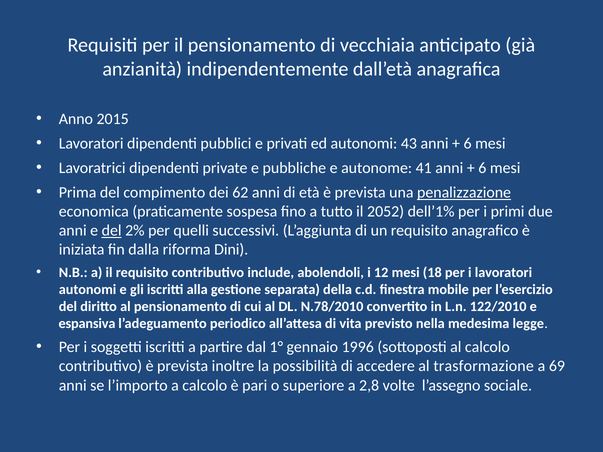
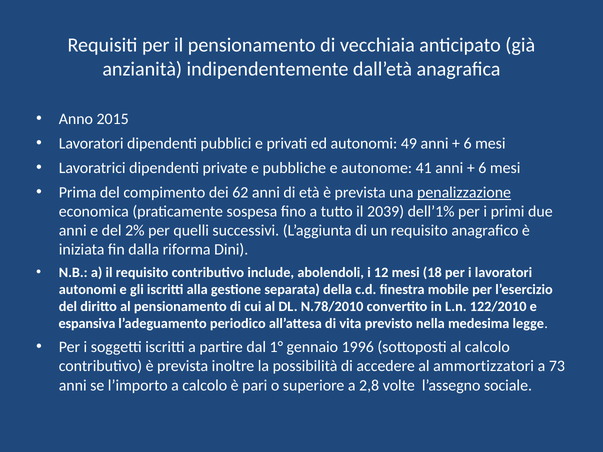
43: 43 -> 49
2052: 2052 -> 2039
del at (112, 231) underline: present -> none
trasformazione: trasformazione -> ammortizzatori
69: 69 -> 73
